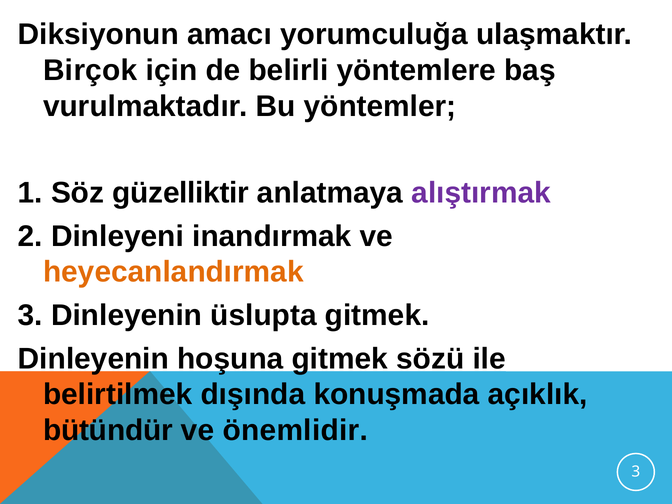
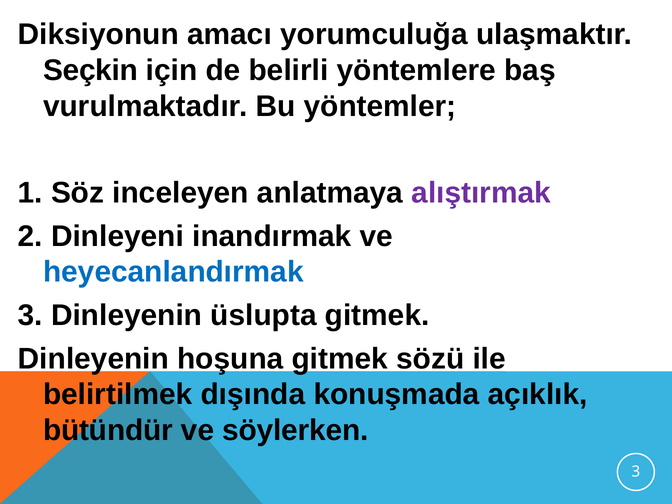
Birçok: Birçok -> Seçkin
güzelliktir: güzelliktir -> inceleyen
heyecanlandırmak colour: orange -> blue
önemlidir: önemlidir -> söylerken
